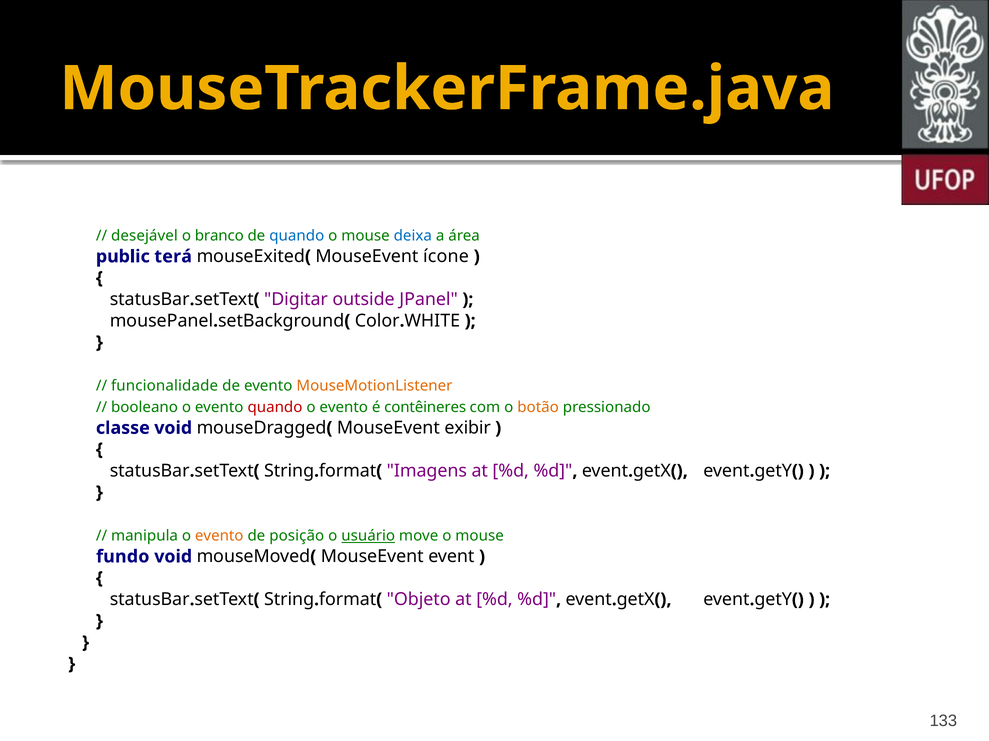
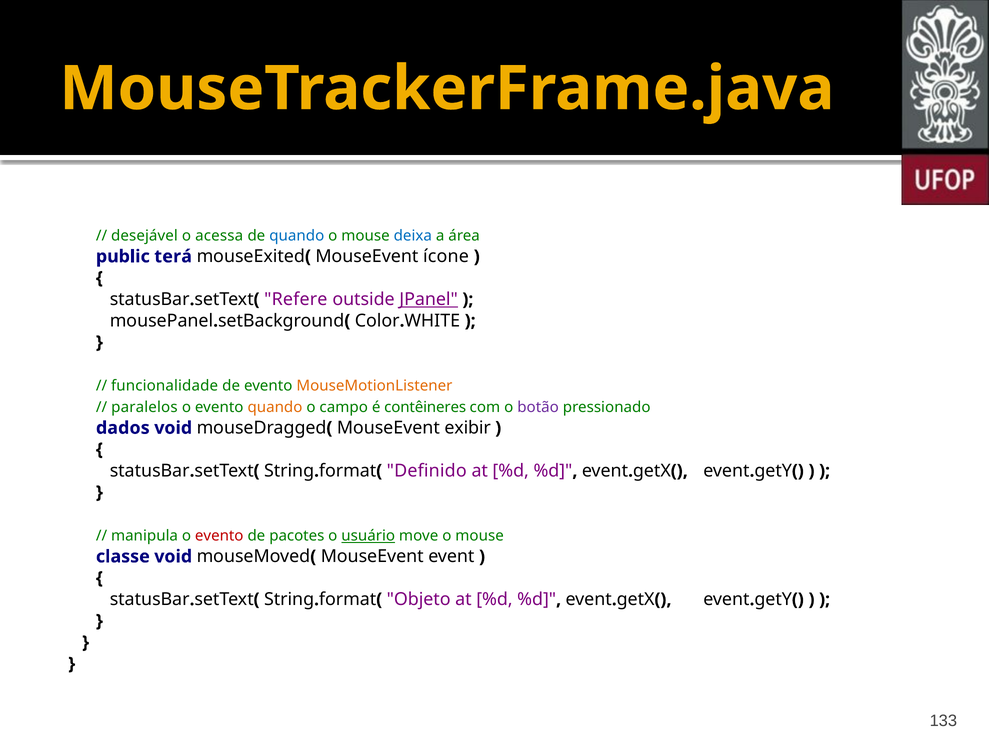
branco: branco -> acessa
Digitar: Digitar -> Refere
JPanel underline: none -> present
booleano: booleano -> paralelos
quando at (275, 408) colour: red -> orange
evento at (344, 408): evento -> campo
botão colour: orange -> purple
classe: classe -> dados
Imagens: Imagens -> Definido
evento at (219, 537) colour: orange -> red
posição: posição -> pacotes
fundo: fundo -> classe
